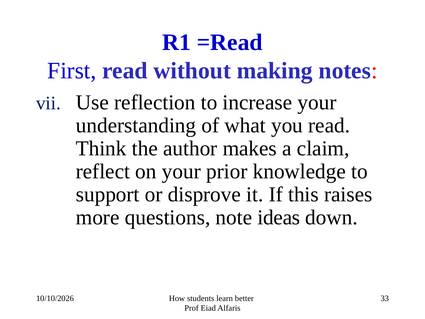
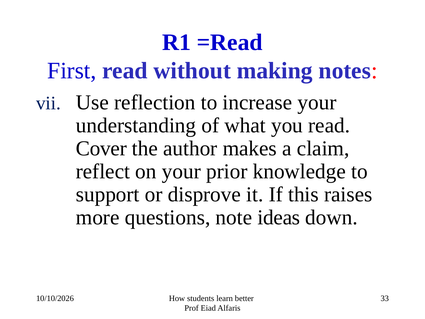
Think: Think -> Cover
